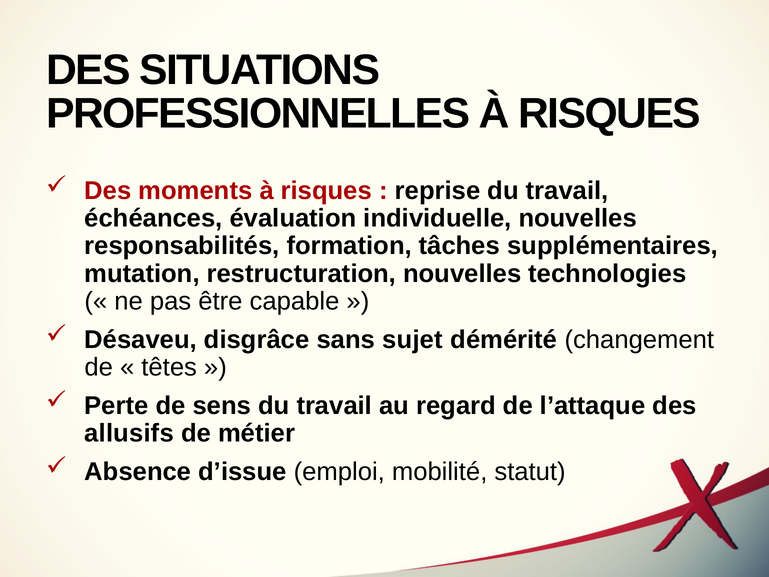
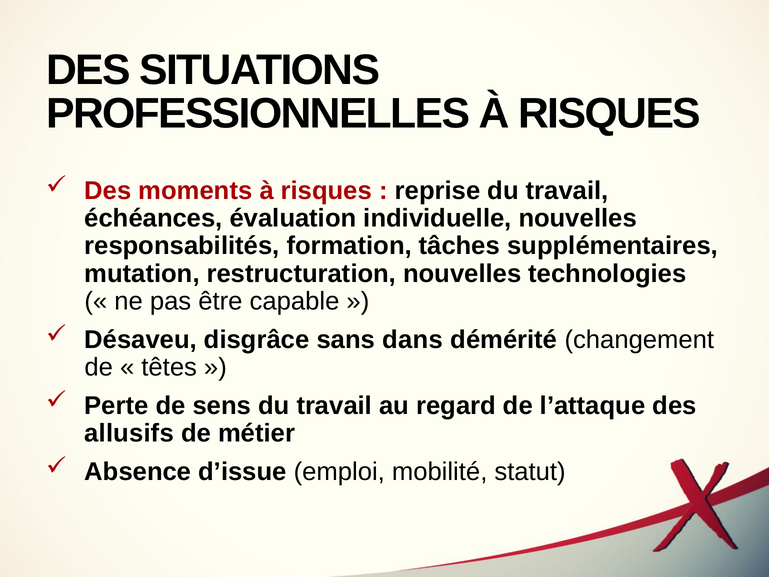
sujet: sujet -> dans
